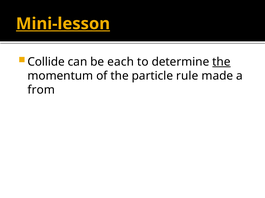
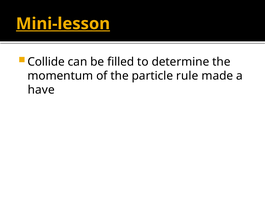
each: each -> filled
the at (221, 62) underline: present -> none
from: from -> have
